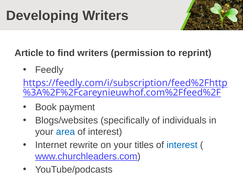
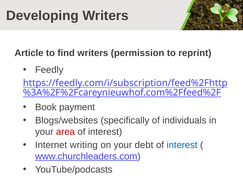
area colour: blue -> red
rewrite: rewrite -> writing
titles: titles -> debt
